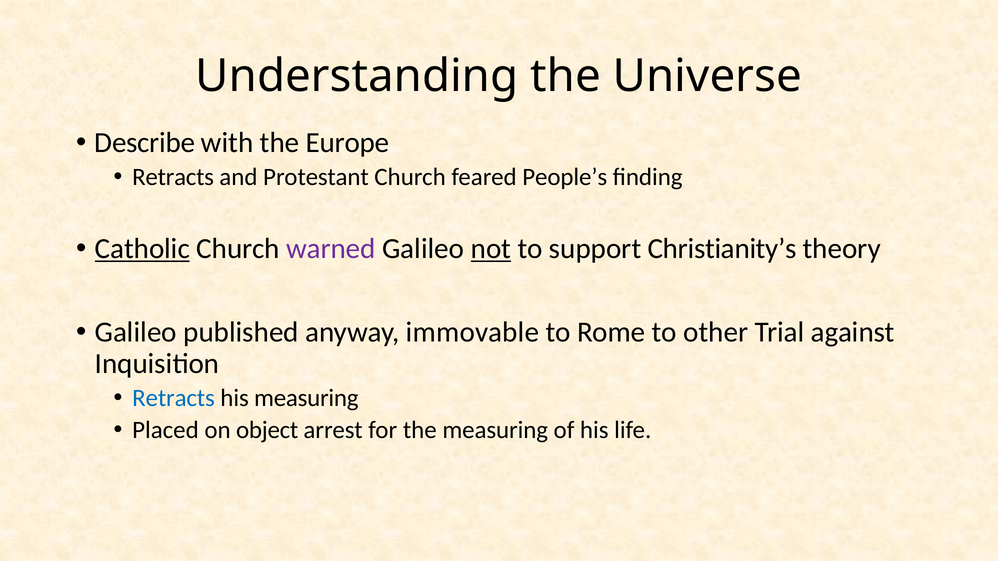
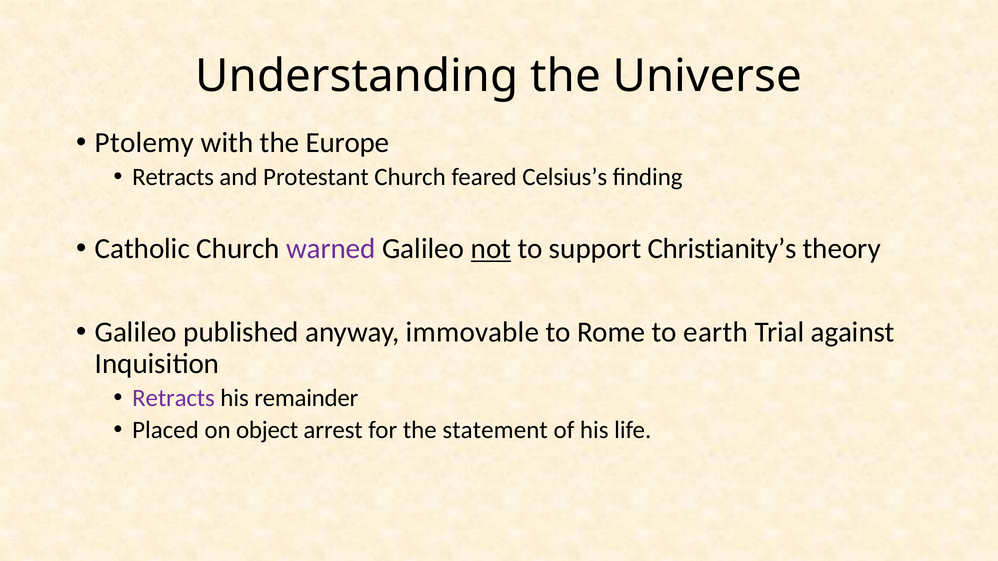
Describe: Describe -> Ptolemy
People’s: People’s -> Celsius’s
Catholic underline: present -> none
other: other -> earth
Retracts at (174, 398) colour: blue -> purple
his measuring: measuring -> remainder
the measuring: measuring -> statement
